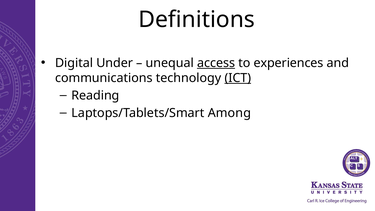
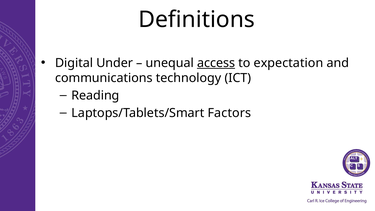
experiences: experiences -> expectation
ICT underline: present -> none
Among: Among -> Factors
